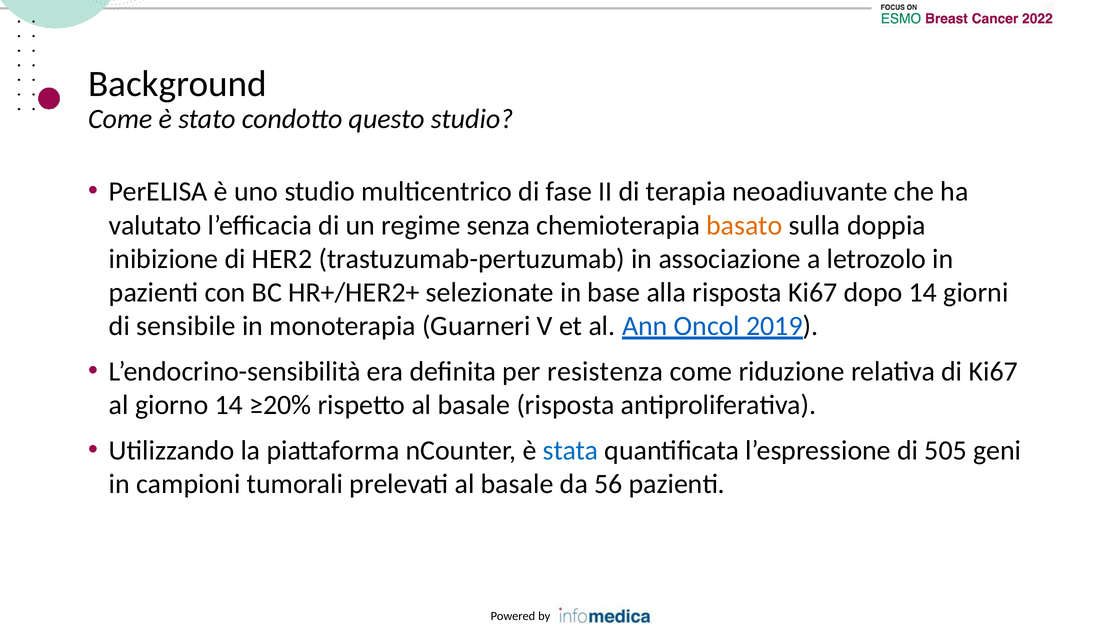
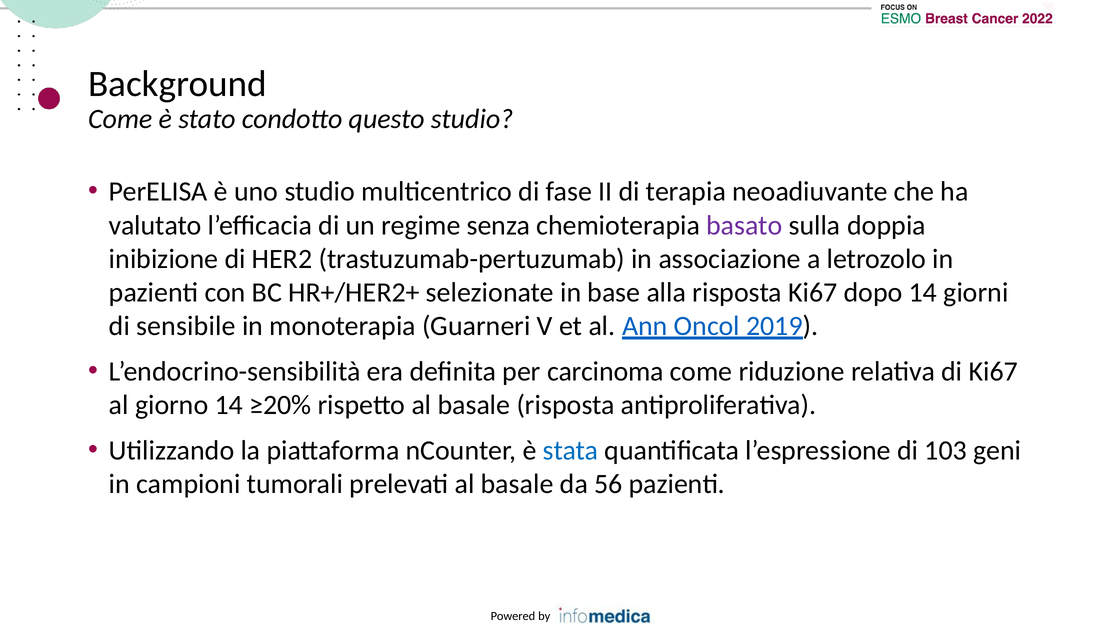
basato colour: orange -> purple
resistenza: resistenza -> carcinoma
505: 505 -> 103
